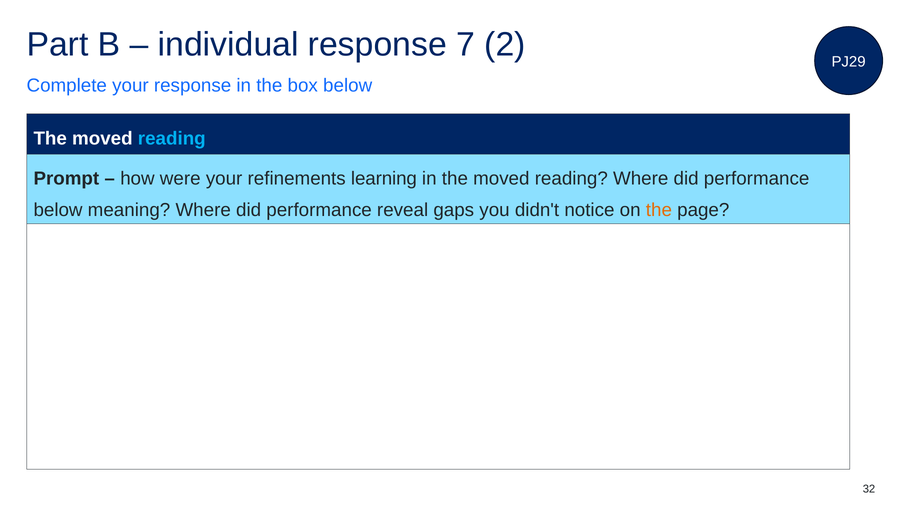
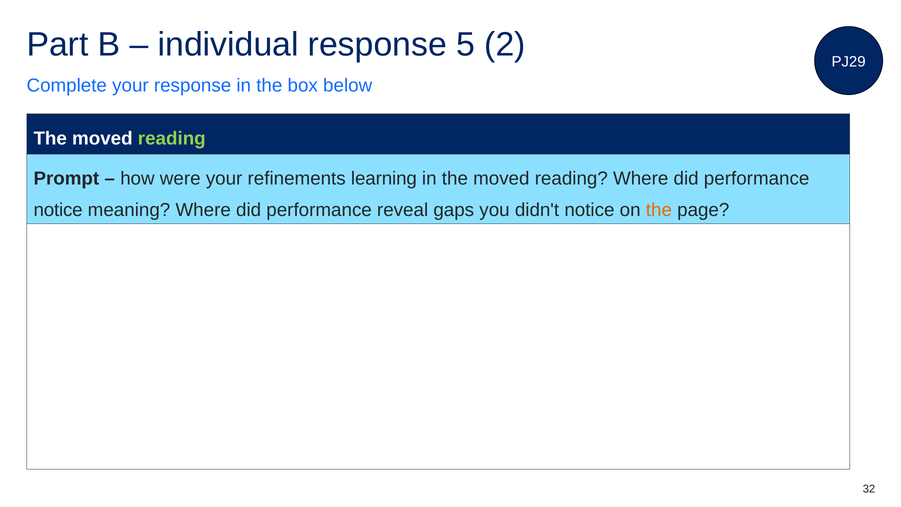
7: 7 -> 5
reading at (172, 138) colour: light blue -> light green
below at (58, 210): below -> notice
